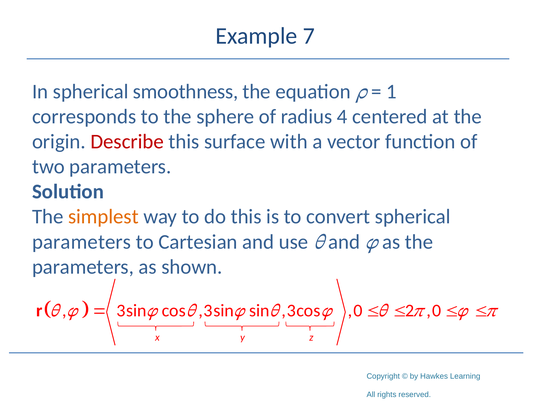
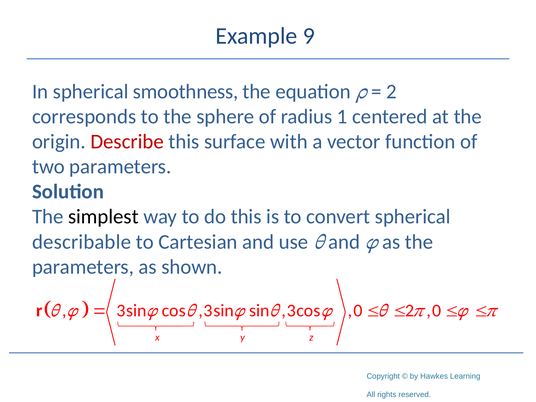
7: 7 -> 9
1 at (391, 92): 1 -> 2
4: 4 -> 1
simplest colour: orange -> black
parameters at (82, 242): parameters -> describable
